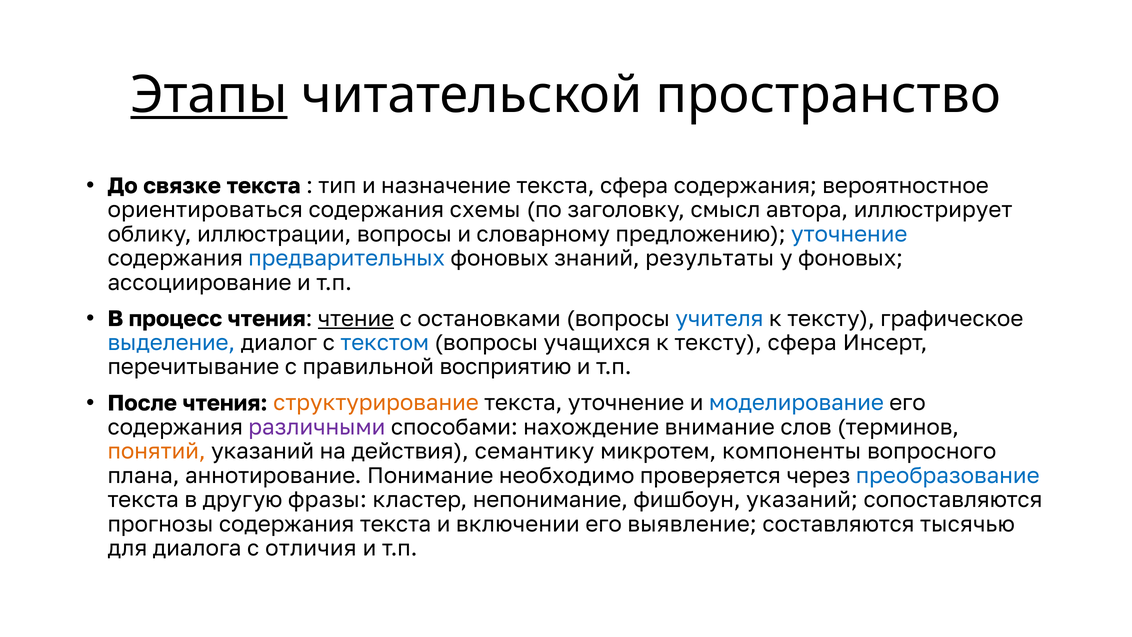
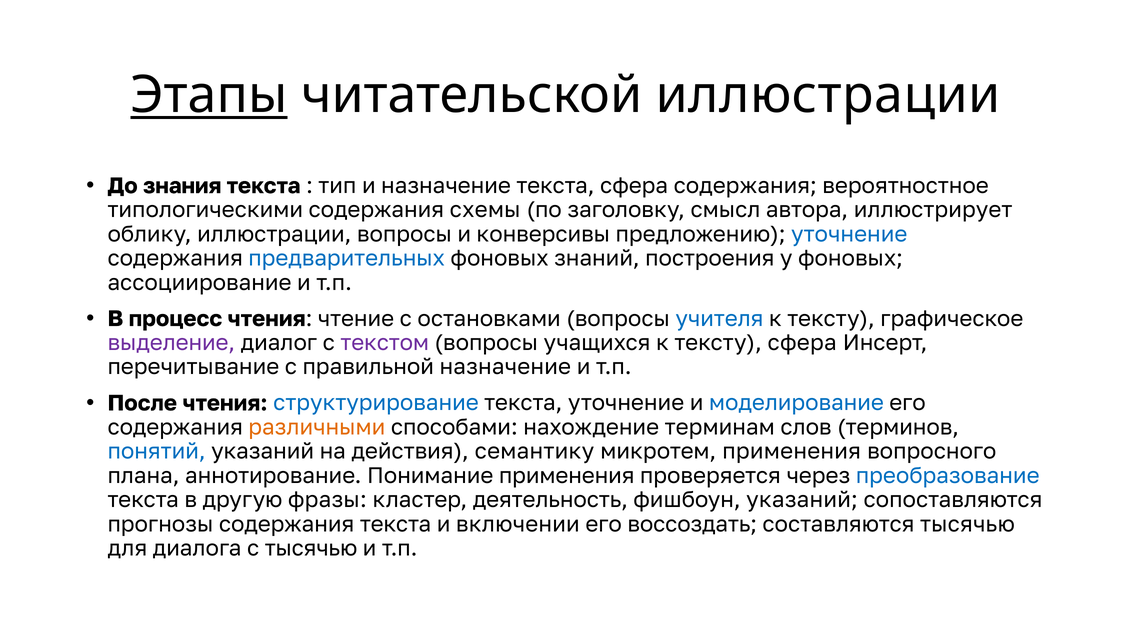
читательской пространство: пространство -> иллюстрации
связке: связке -> знания
ориентироваться: ориентироваться -> типологическими
словарному: словарному -> конверсивы
результаты: результаты -> построения
чтение underline: present -> none
выделение colour: blue -> purple
текстом colour: blue -> purple
правильной восприятию: восприятию -> назначение
структурирование colour: orange -> blue
различными colour: purple -> orange
внимание: внимание -> терминам
понятий colour: orange -> blue
микротем компоненты: компоненты -> применения
Понимание необходимо: необходимо -> применения
непонимание: непонимание -> деятельность
выявление: выявление -> воссоздать
с отличия: отличия -> тысячью
